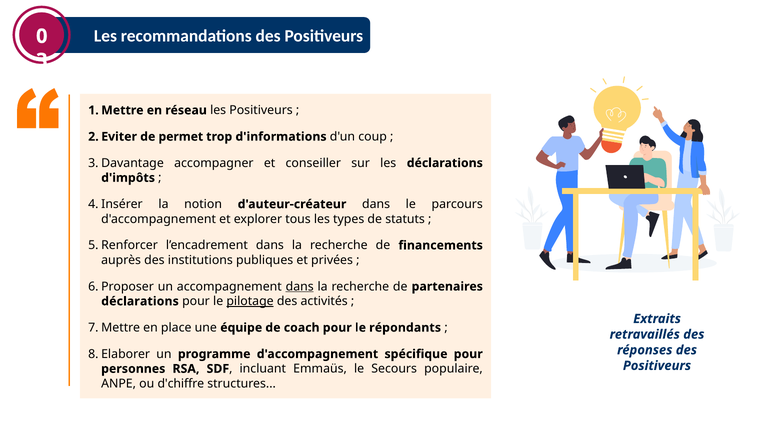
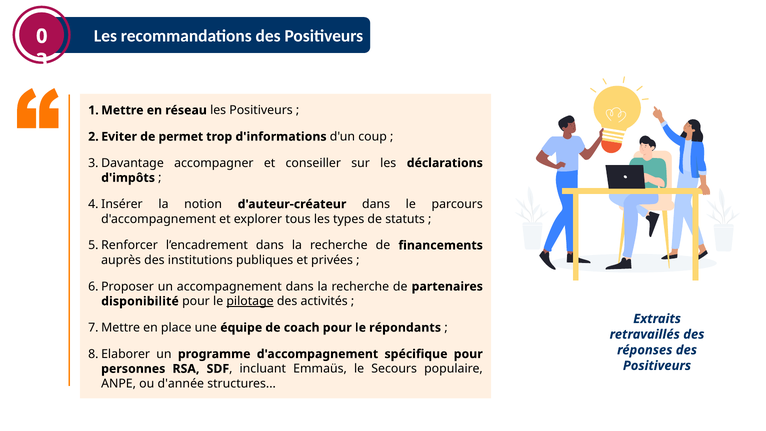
dans at (300, 286) underline: present -> none
déclarations at (140, 301): déclarations -> disponibilité
d'chiffre: d'chiffre -> d'année
